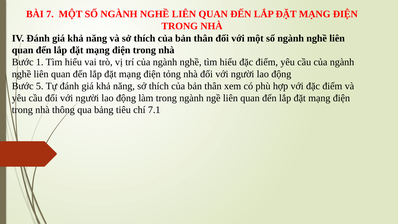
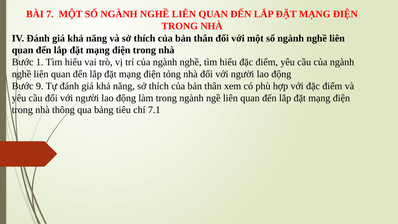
5: 5 -> 9
